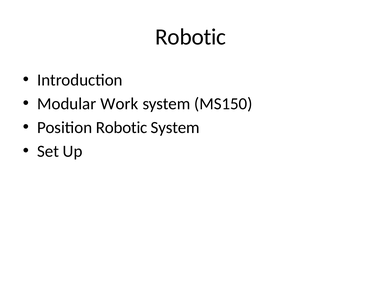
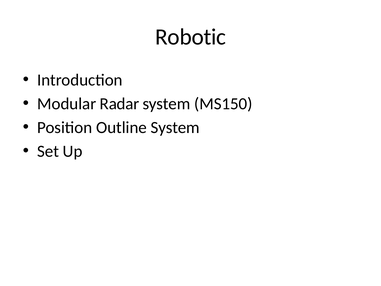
Work: Work -> Radar
Position Robotic: Robotic -> Outline
